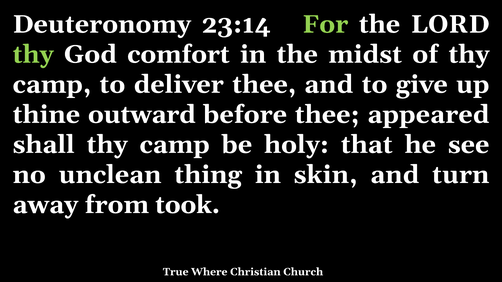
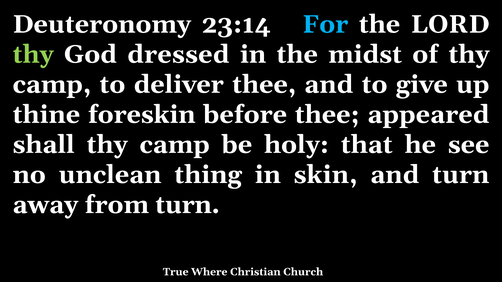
For colour: light green -> light blue
comfort: comfort -> dressed
outward: outward -> foreskin
from took: took -> turn
